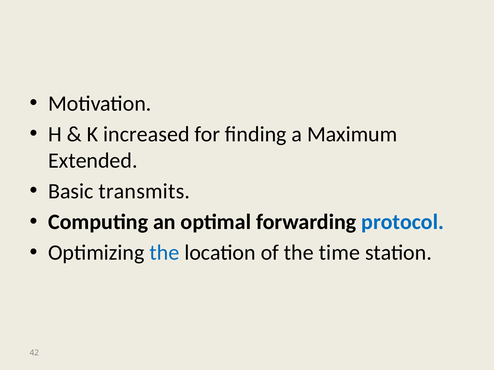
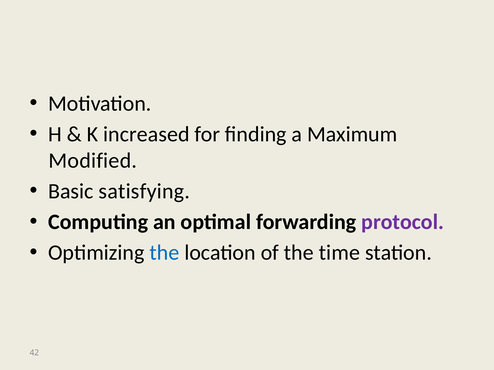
Extended: Extended -> Modified
transmits: transmits -> satisfying
protocol colour: blue -> purple
